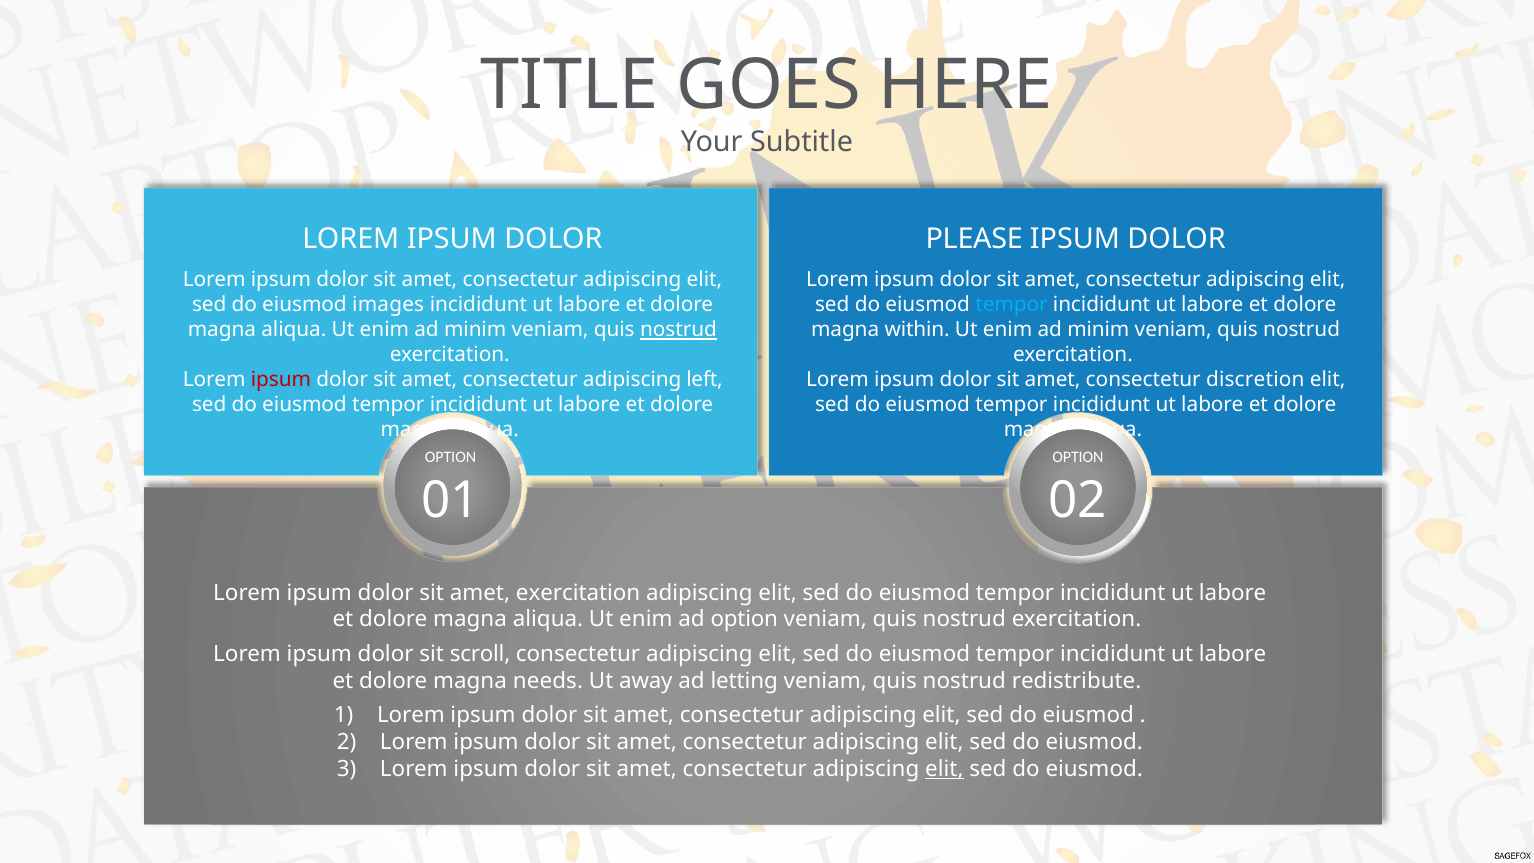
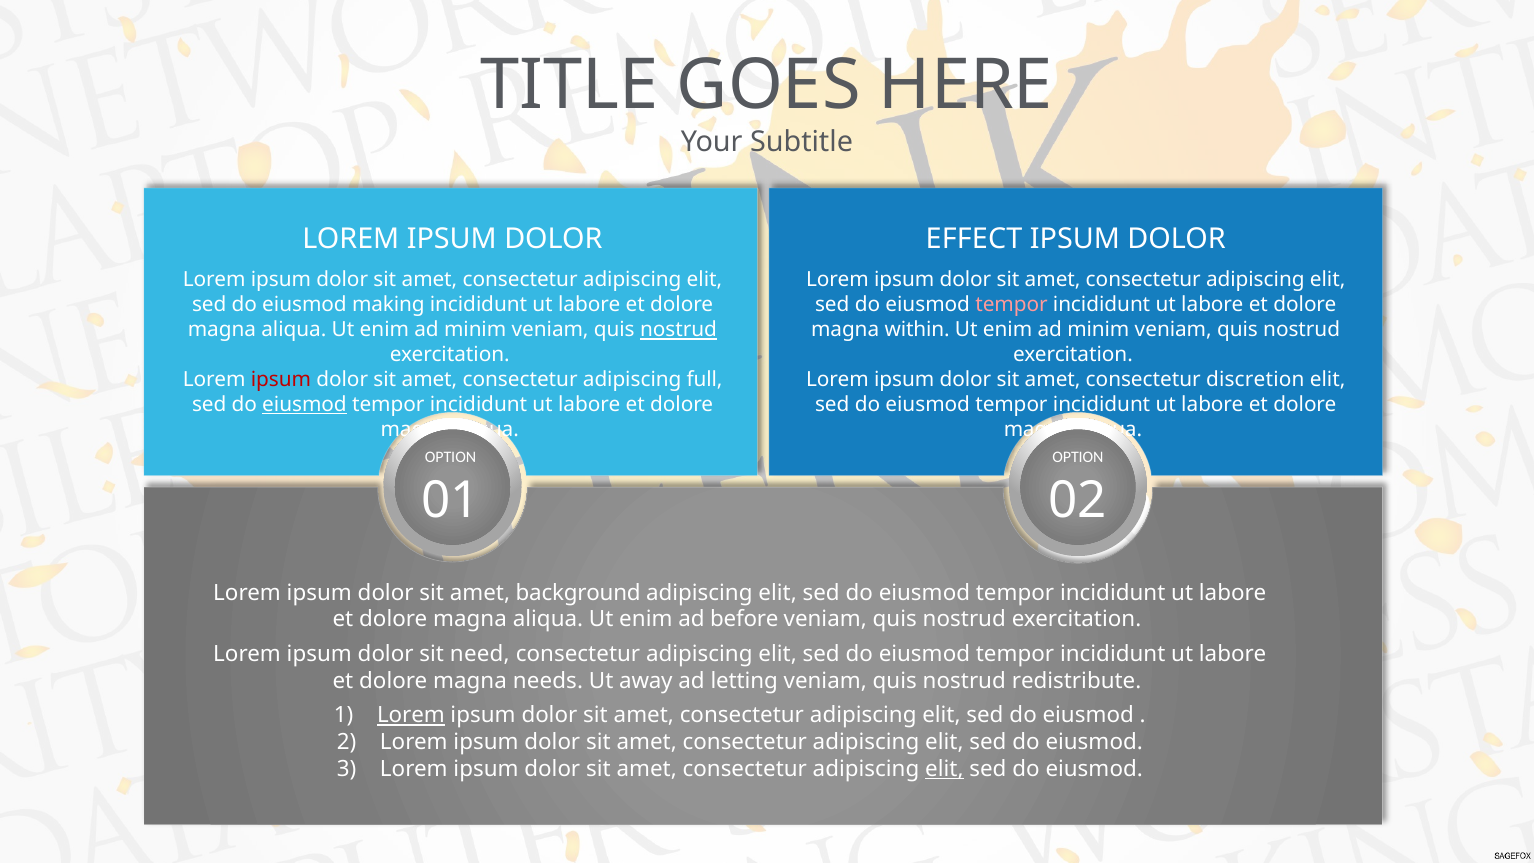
PLEASE: PLEASE -> EFFECT
images: images -> making
tempor at (1011, 305) colour: light blue -> pink
left: left -> full
eiusmod at (304, 405) underline: none -> present
amet exercitation: exercitation -> background
ad option: option -> before
scroll: scroll -> need
Lorem at (411, 715) underline: none -> present
